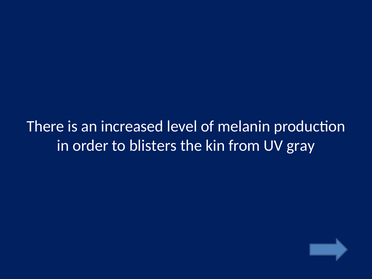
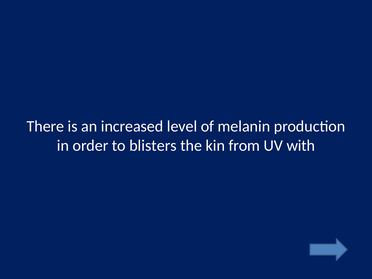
gray: gray -> with
